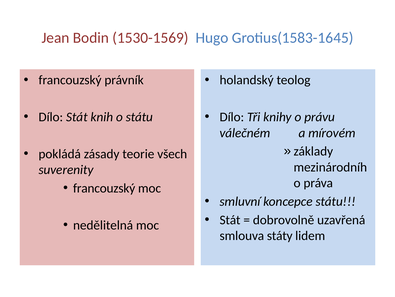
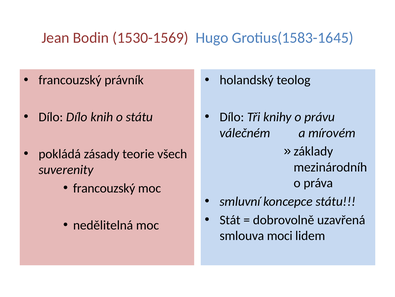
Dílo Stát: Stát -> Dílo
státy: státy -> moci
